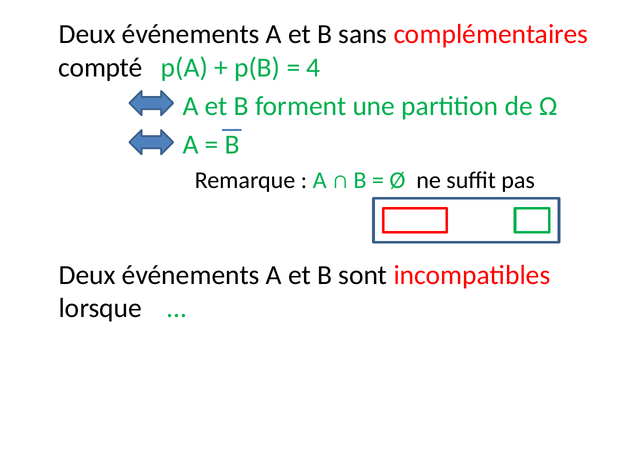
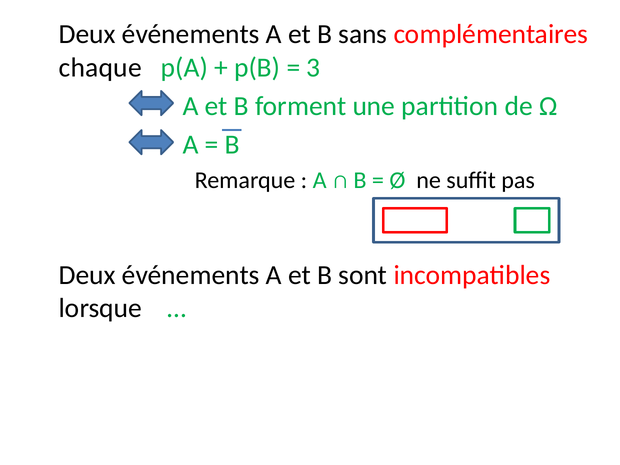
compté: compté -> chaque
4: 4 -> 3
